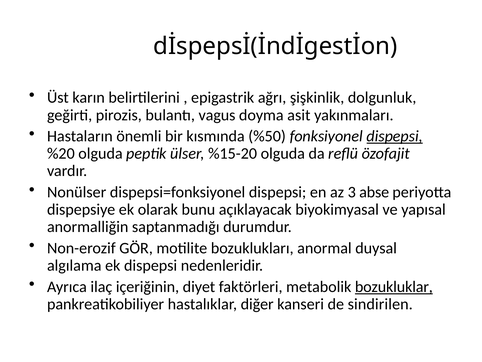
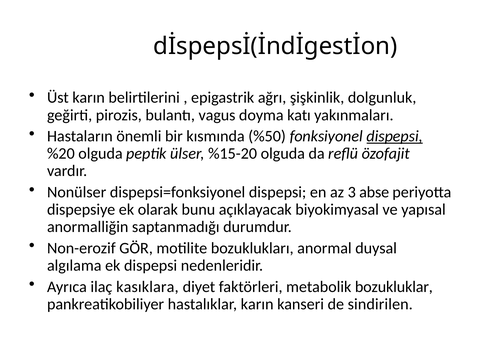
asit: asit -> katı
içeriğinin: içeriğinin -> kasıklara
bozukluklar underline: present -> none
hastalıklar diğer: diğer -> karın
